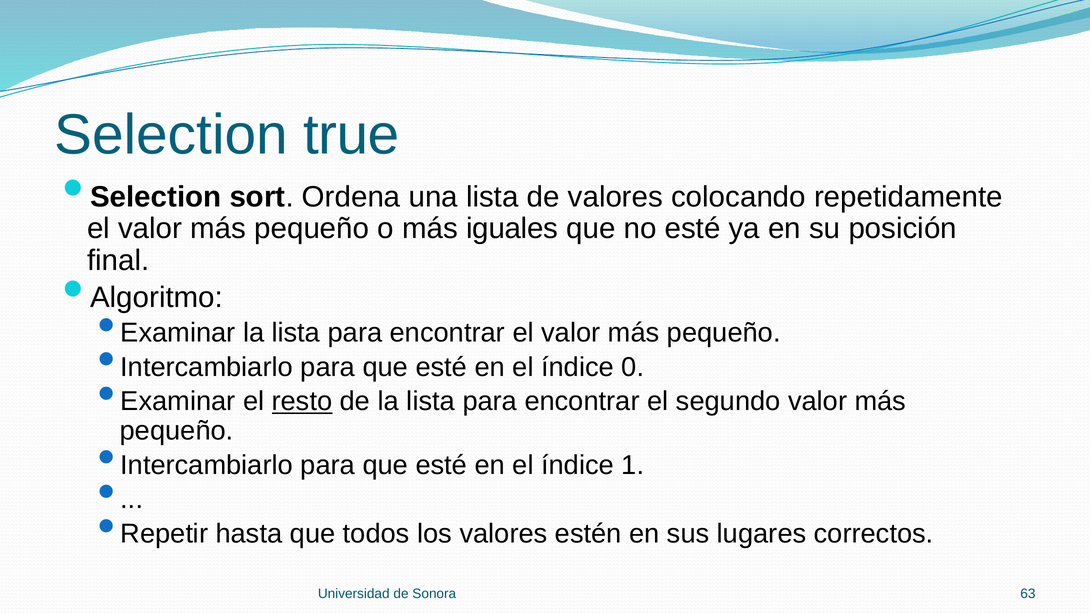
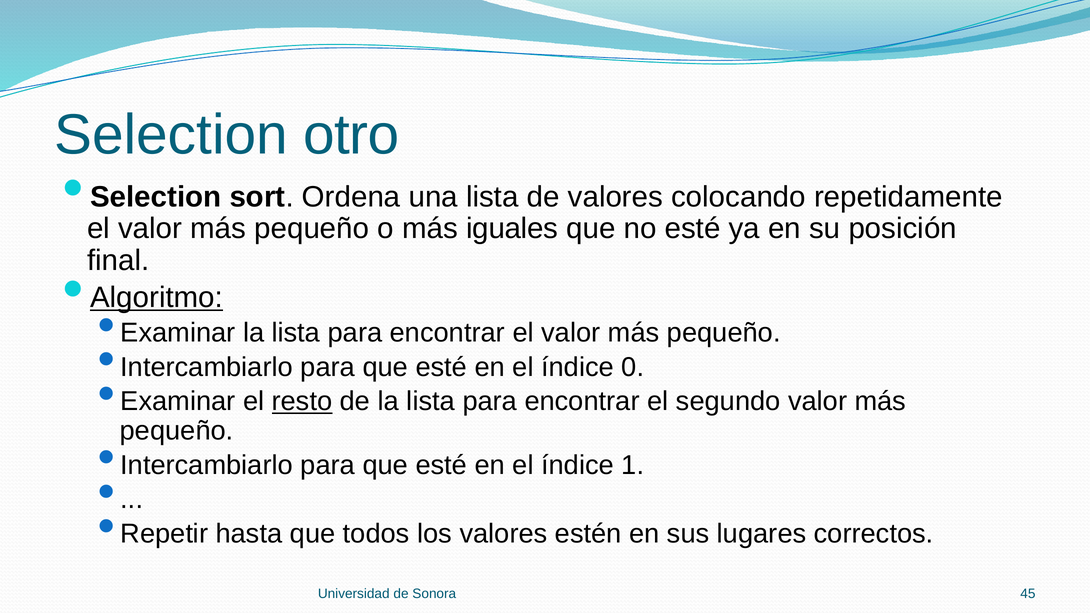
true: true -> otro
Algoritmo underline: none -> present
63: 63 -> 45
